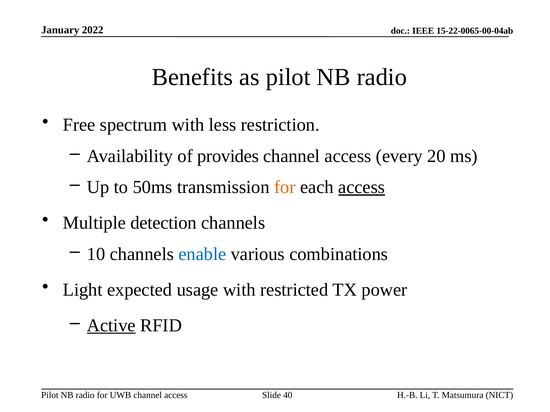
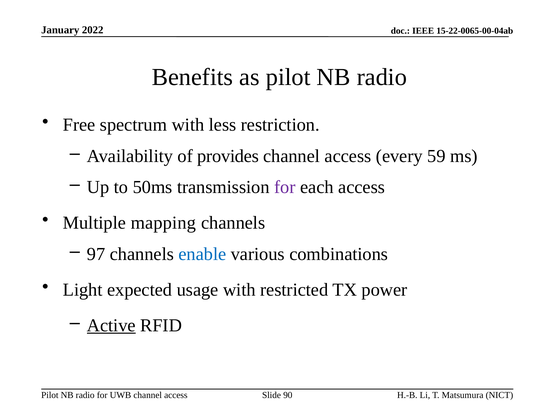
20: 20 -> 59
for at (285, 187) colour: orange -> purple
access at (362, 187) underline: present -> none
detection: detection -> mapping
10: 10 -> 97
40: 40 -> 90
